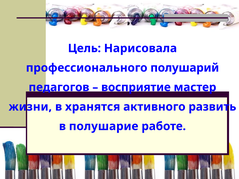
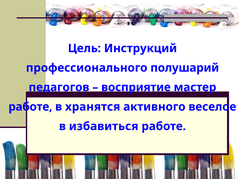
Нарисовала: Нарисовала -> Инструкций
жизни at (30, 107): жизни -> работе
развить: развить -> веселое
полушарие: полушарие -> избавиться
